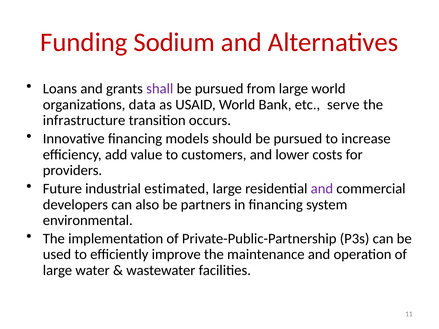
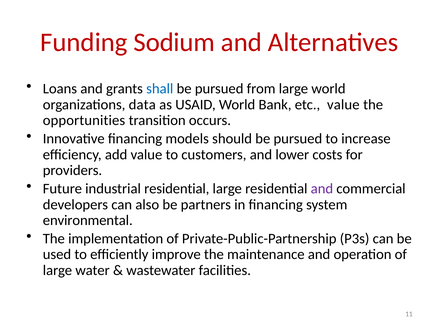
shall colour: purple -> blue
etc serve: serve -> value
infrastructure: infrastructure -> opportunities
industrial estimated: estimated -> residential
